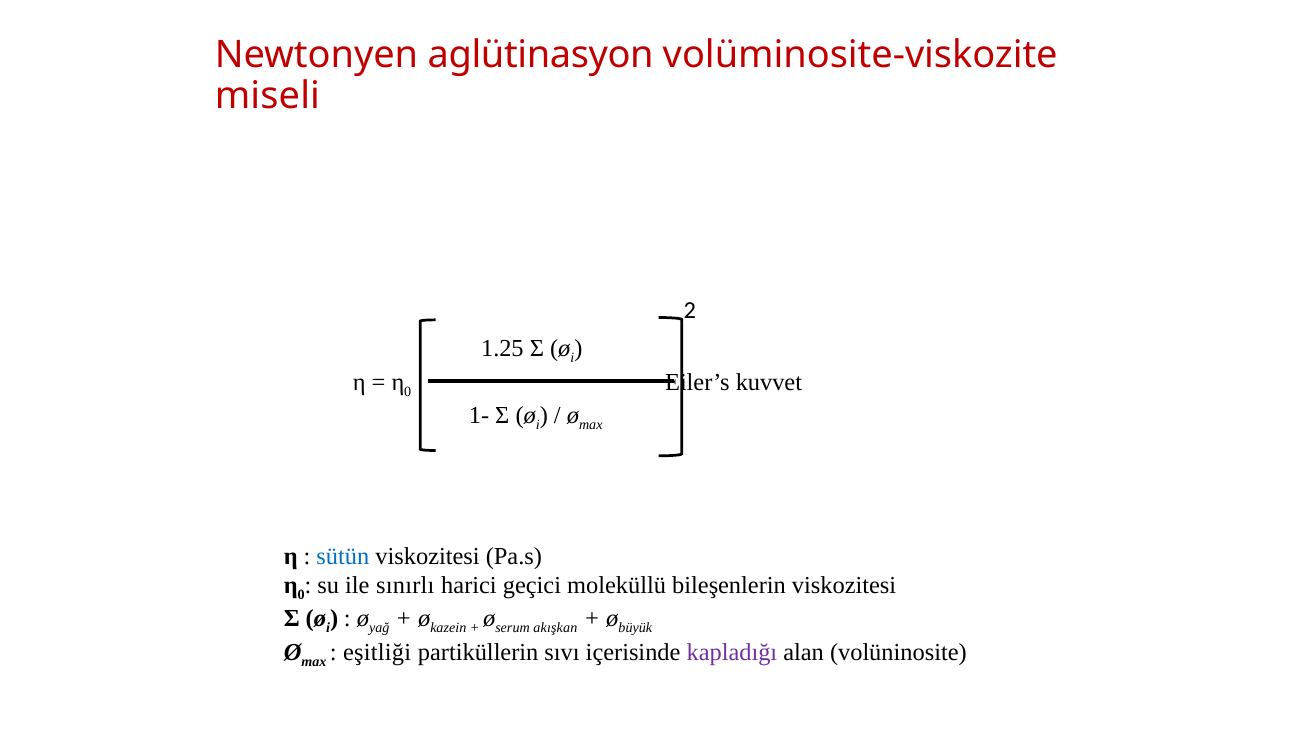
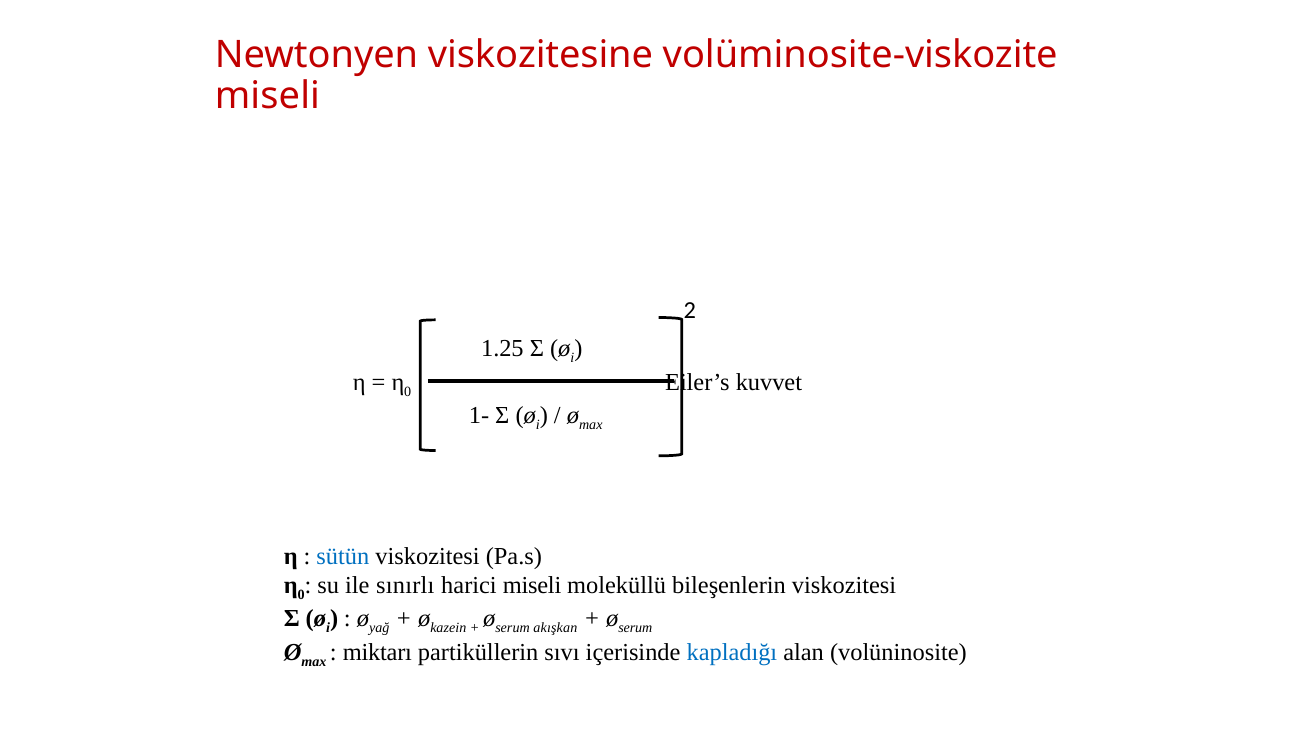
aglütinasyon: aglütinasyon -> viskozitesine
harici geçici: geçici -> miseli
büyük at (635, 629): büyük -> serum
eşitliği: eşitliği -> miktarı
kapladığı colour: purple -> blue
